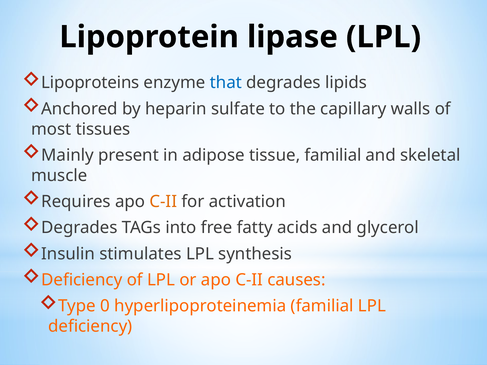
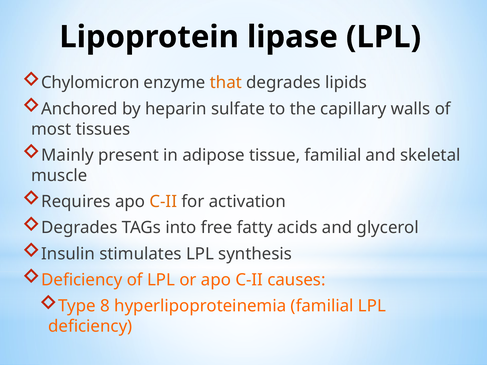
Lipoproteins: Lipoproteins -> Chylomicron
that colour: blue -> orange
0: 0 -> 8
